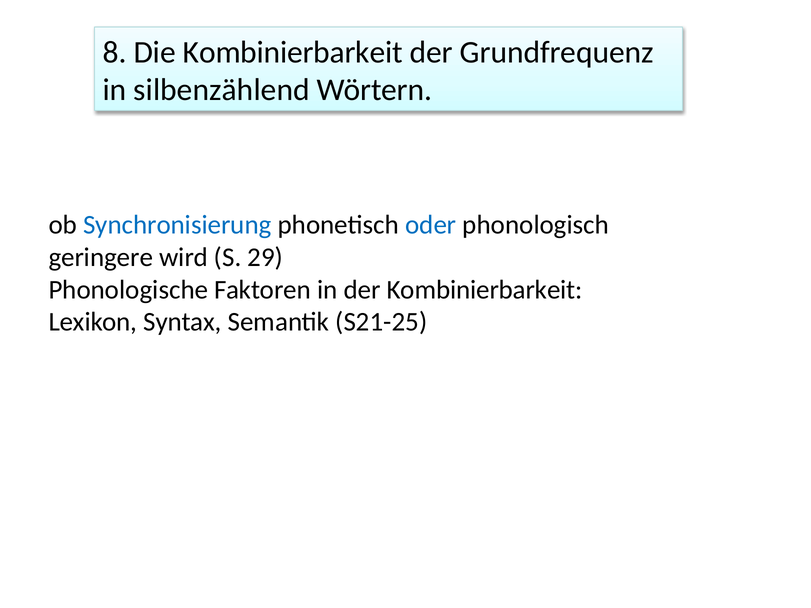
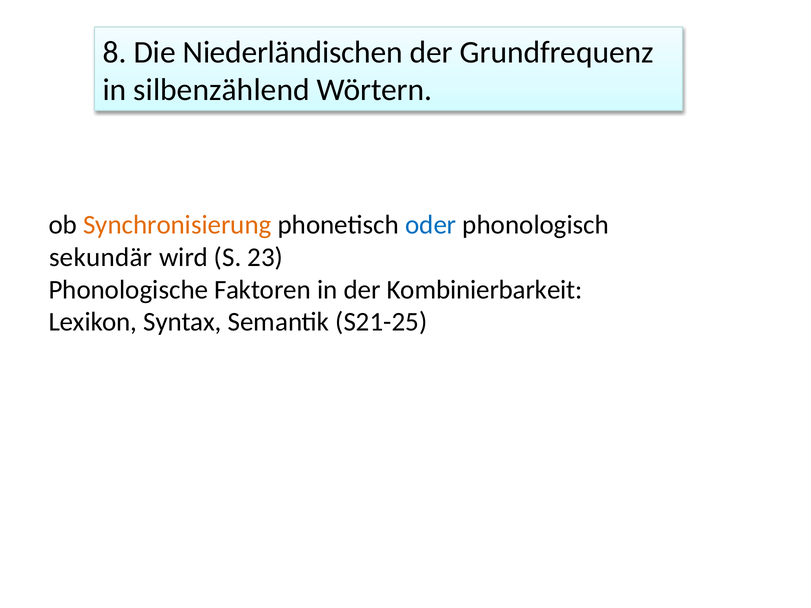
Die Kombinierbarkeit: Kombinierbarkeit -> Niederländischen
Synchronisierung colour: blue -> orange
geringere: geringere -> sekundär
29: 29 -> 23
